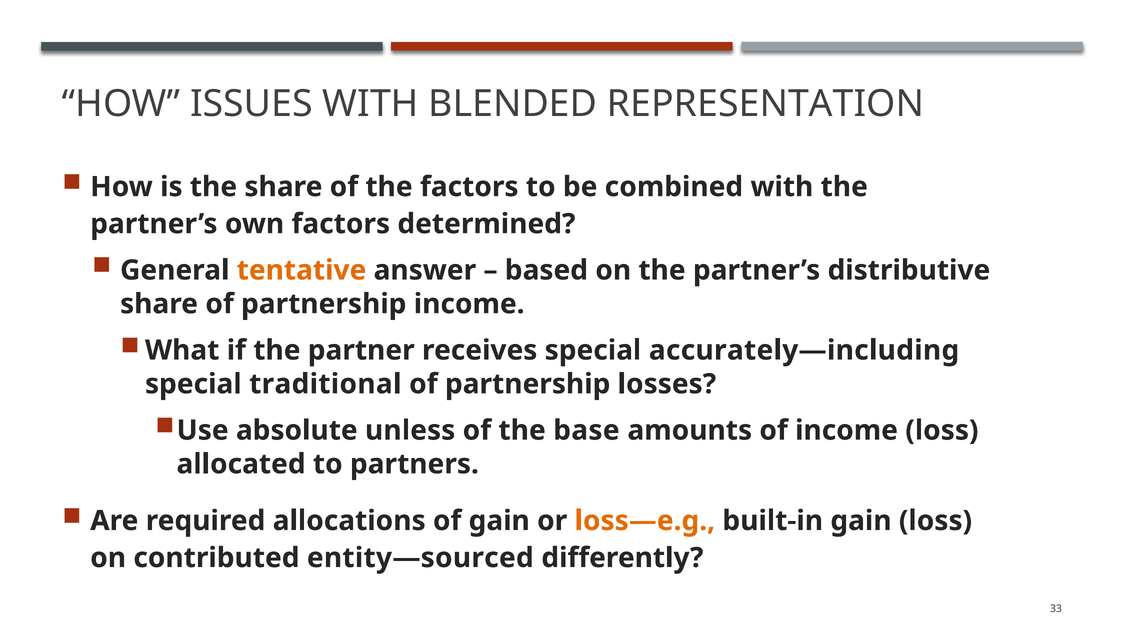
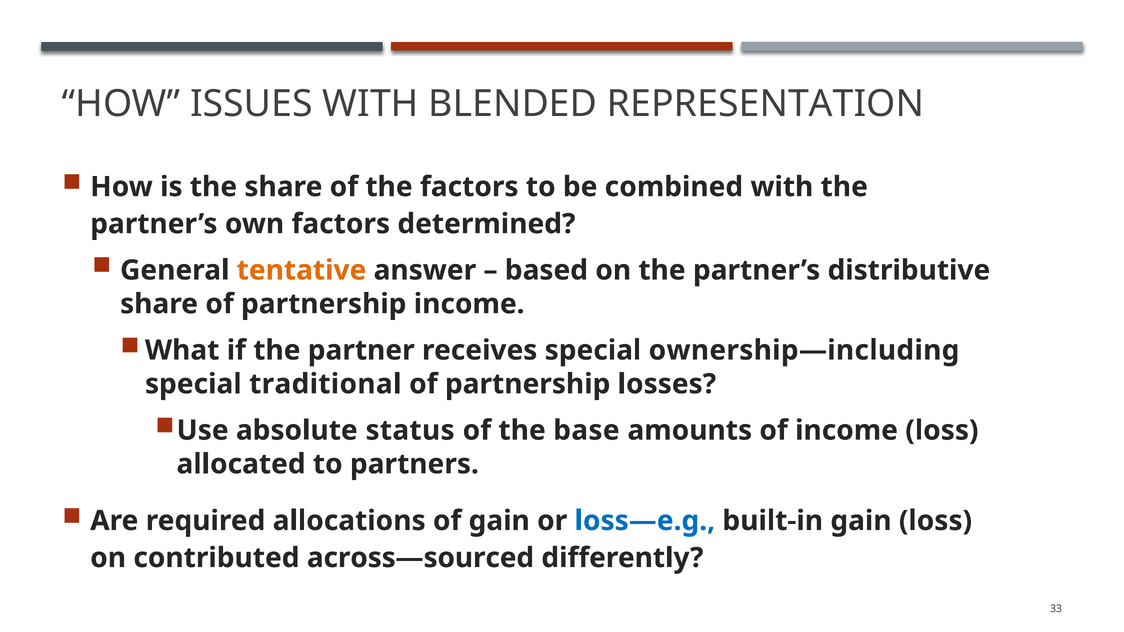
accurately—including: accurately—including -> ownership—including
unless: unless -> status
loss—e.g colour: orange -> blue
entity—sourced: entity—sourced -> across—sourced
